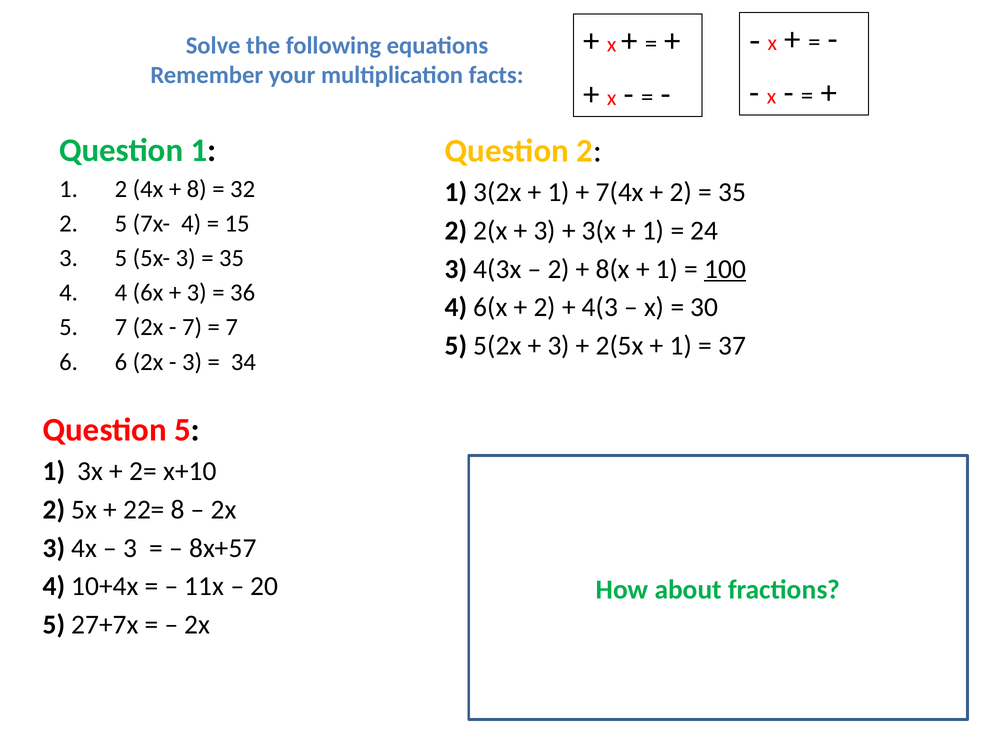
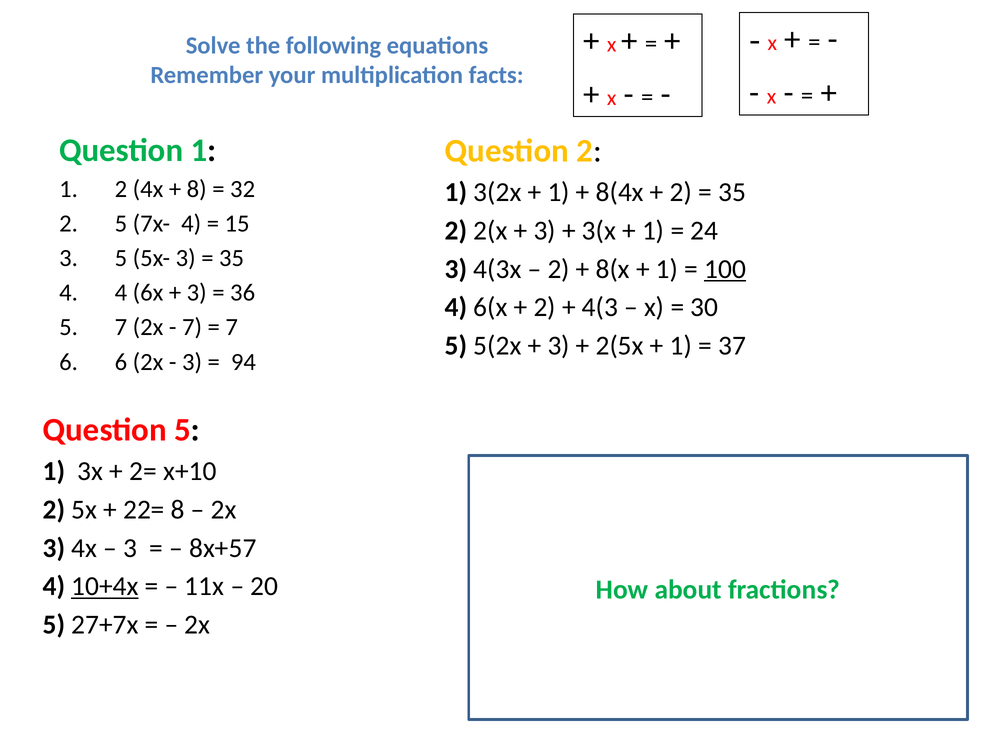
7(4x: 7(4x -> 8(4x
34: 34 -> 94
10+4x underline: none -> present
